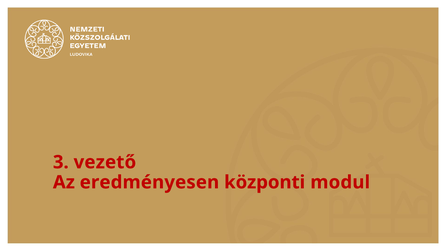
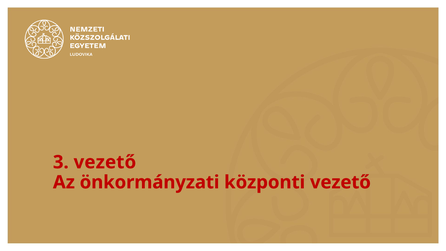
eredményesen: eredményesen -> önkormányzati
központi modul: modul -> vezető
